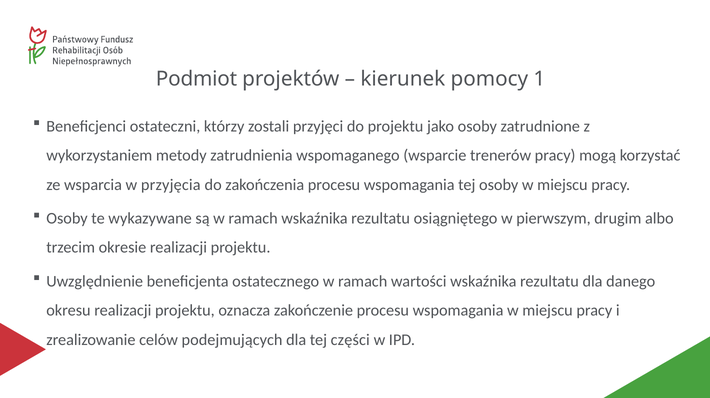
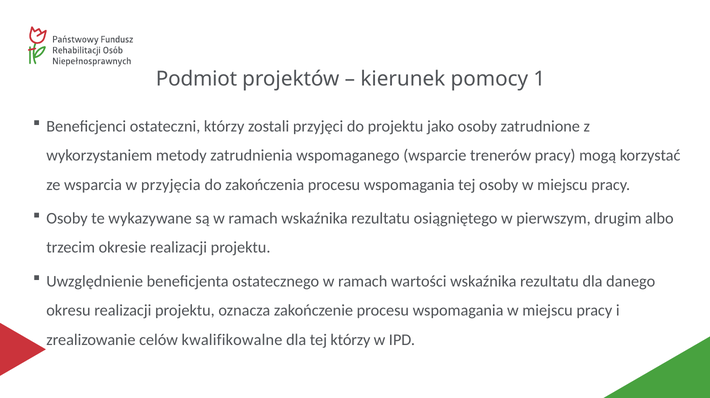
podejmujących: podejmujących -> kwalifikowalne
tej części: części -> którzy
